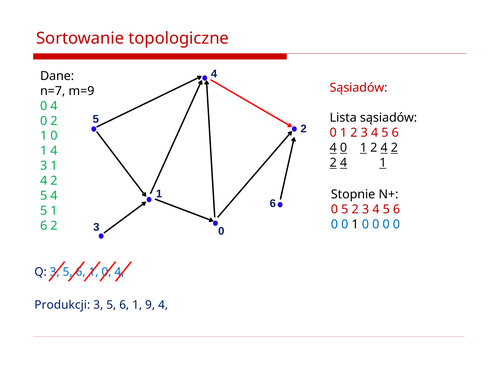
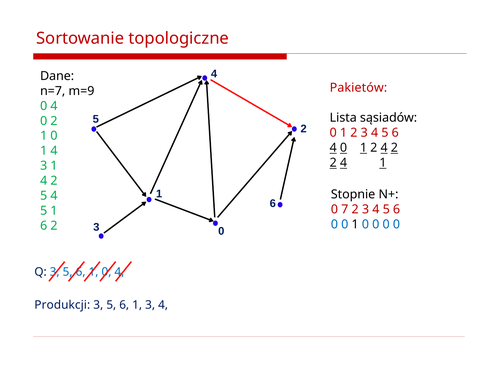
Sąsiadów at (359, 88): Sąsiadów -> Pakietów
0 5: 5 -> 7
1 9: 9 -> 3
